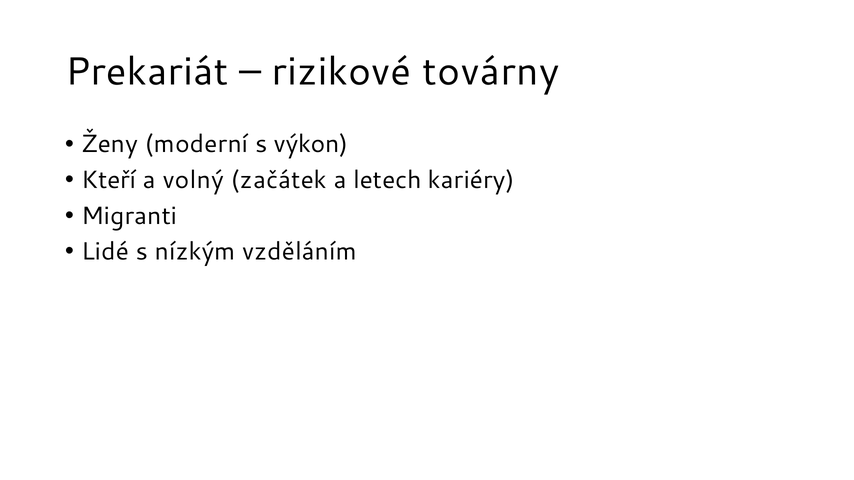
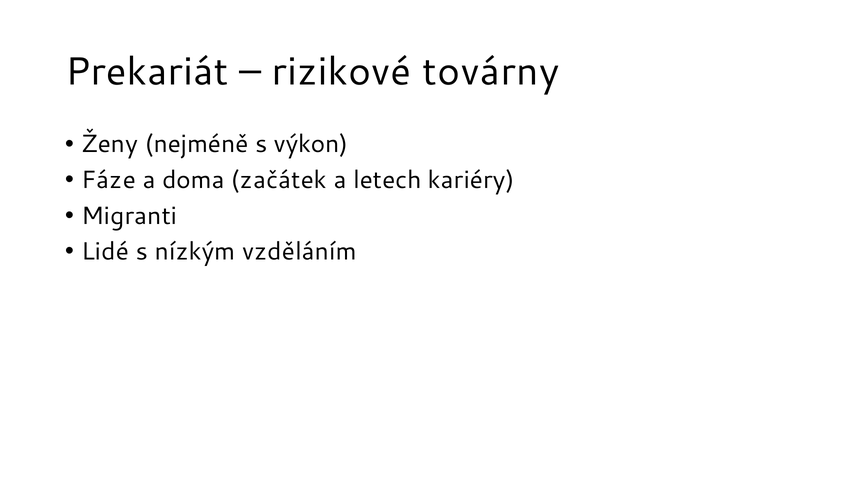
moderní: moderní -> nejméně
Kteří: Kteří -> Fáze
volný: volný -> doma
